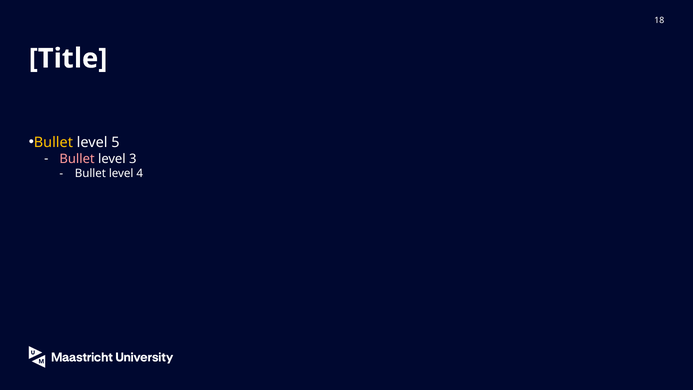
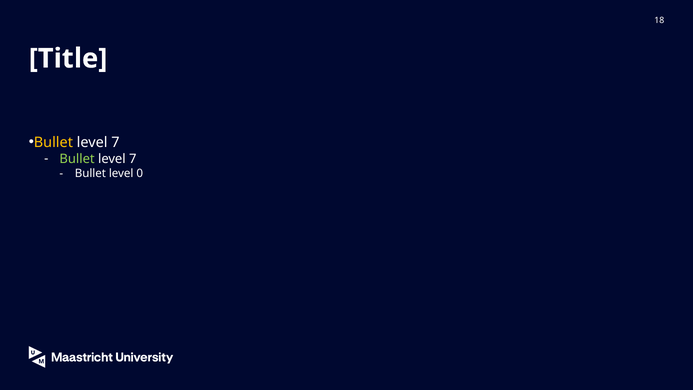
5 at (115, 142): 5 -> 7
Bullet at (77, 159) colour: pink -> light green
3 at (133, 159): 3 -> 7
4: 4 -> 0
